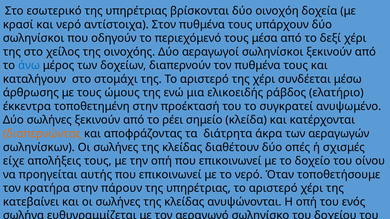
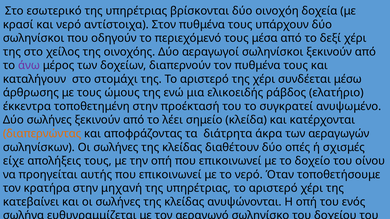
άνω colour: blue -> purple
το ρέει: ρέει -> λέει
πάρουν: πάρουν -> μηχανή
